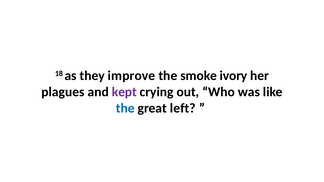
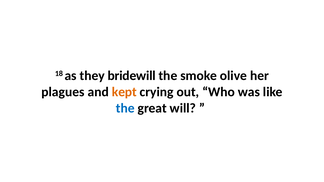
improve: improve -> bridewill
ivory: ivory -> olive
kept colour: purple -> orange
left: left -> will
